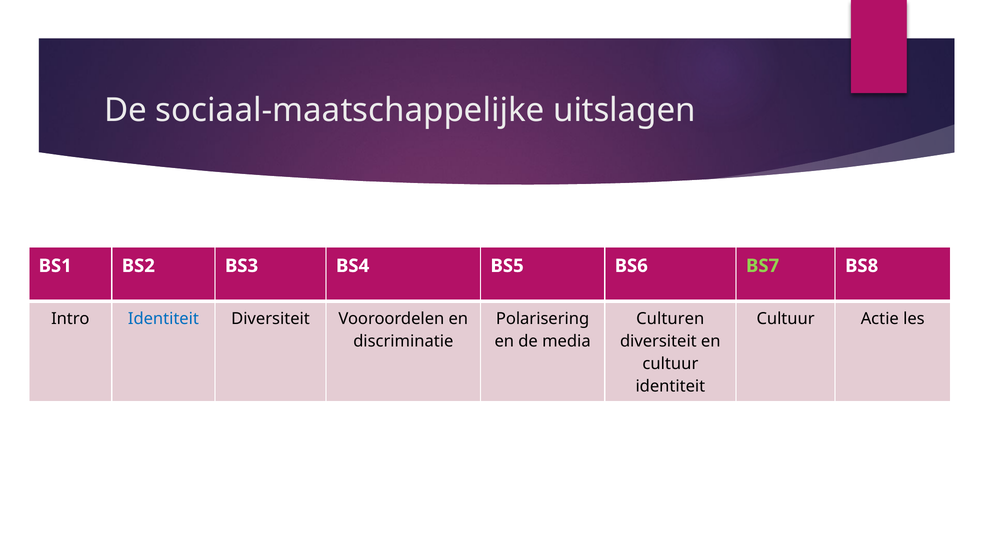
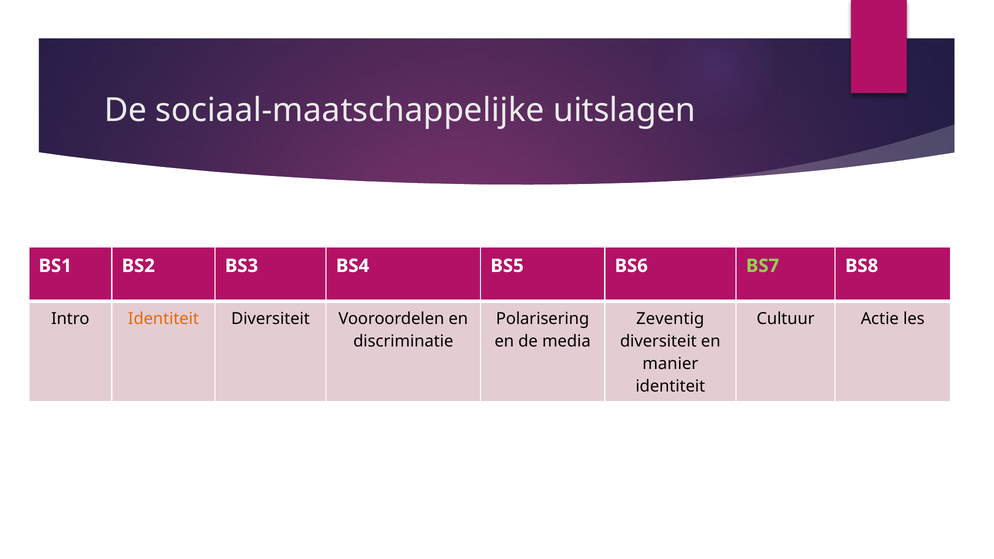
Identiteit at (163, 319) colour: blue -> orange
Culturen: Culturen -> Zeventig
cultuur at (670, 364): cultuur -> manier
